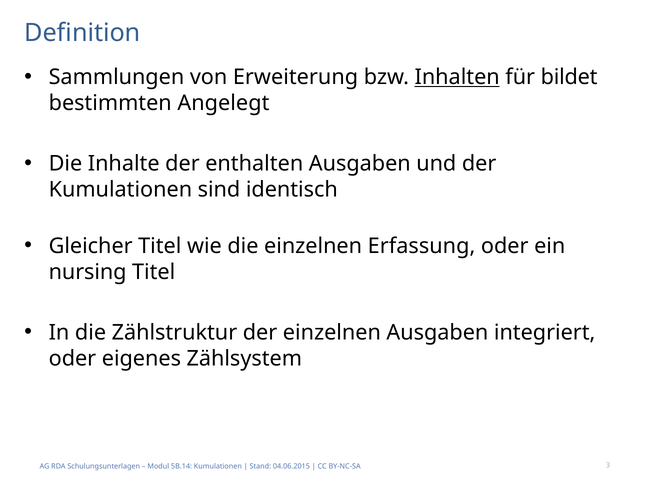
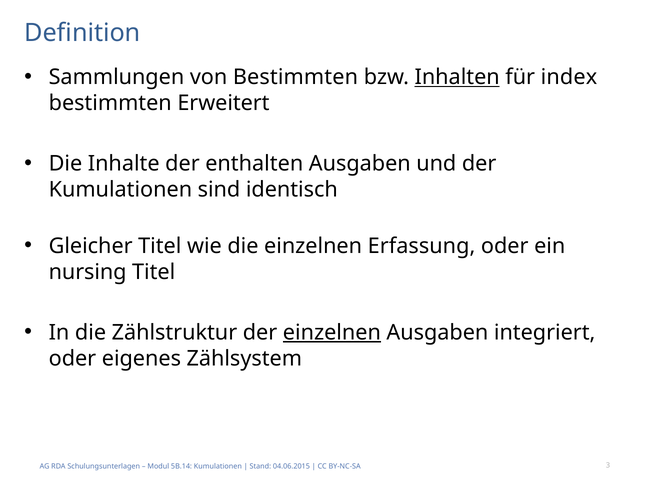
von Erweiterung: Erweiterung -> Bestimmten
bildet: bildet -> index
Angelegt: Angelegt -> Erweitert
einzelnen at (332, 332) underline: none -> present
